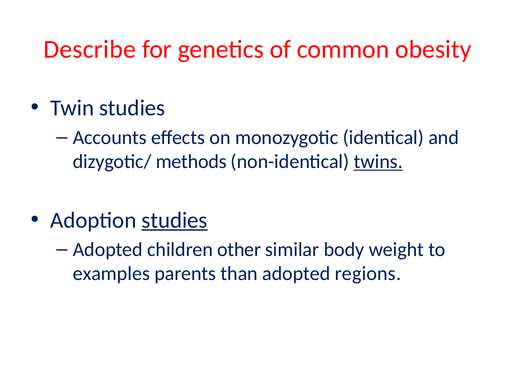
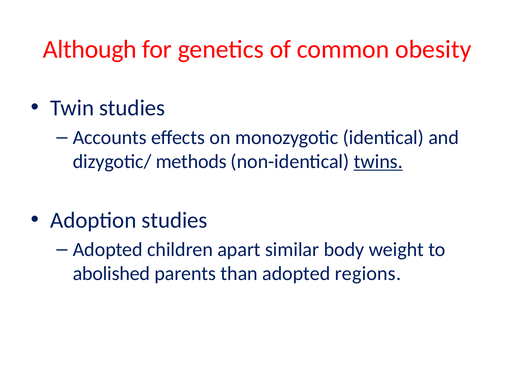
Describe: Describe -> Although
studies at (175, 220) underline: present -> none
other: other -> apart
examples: examples -> abolished
